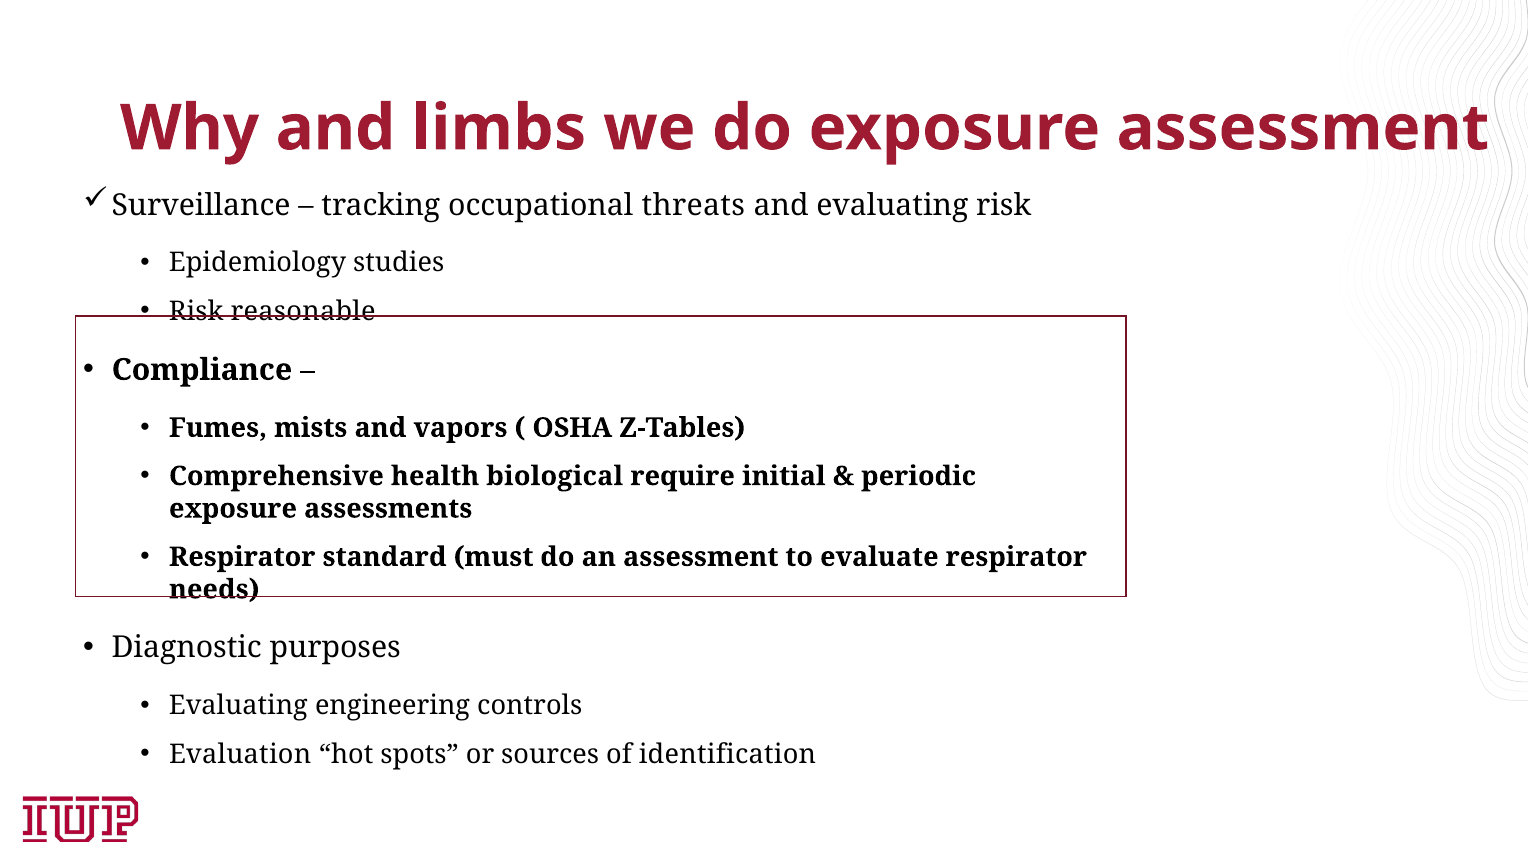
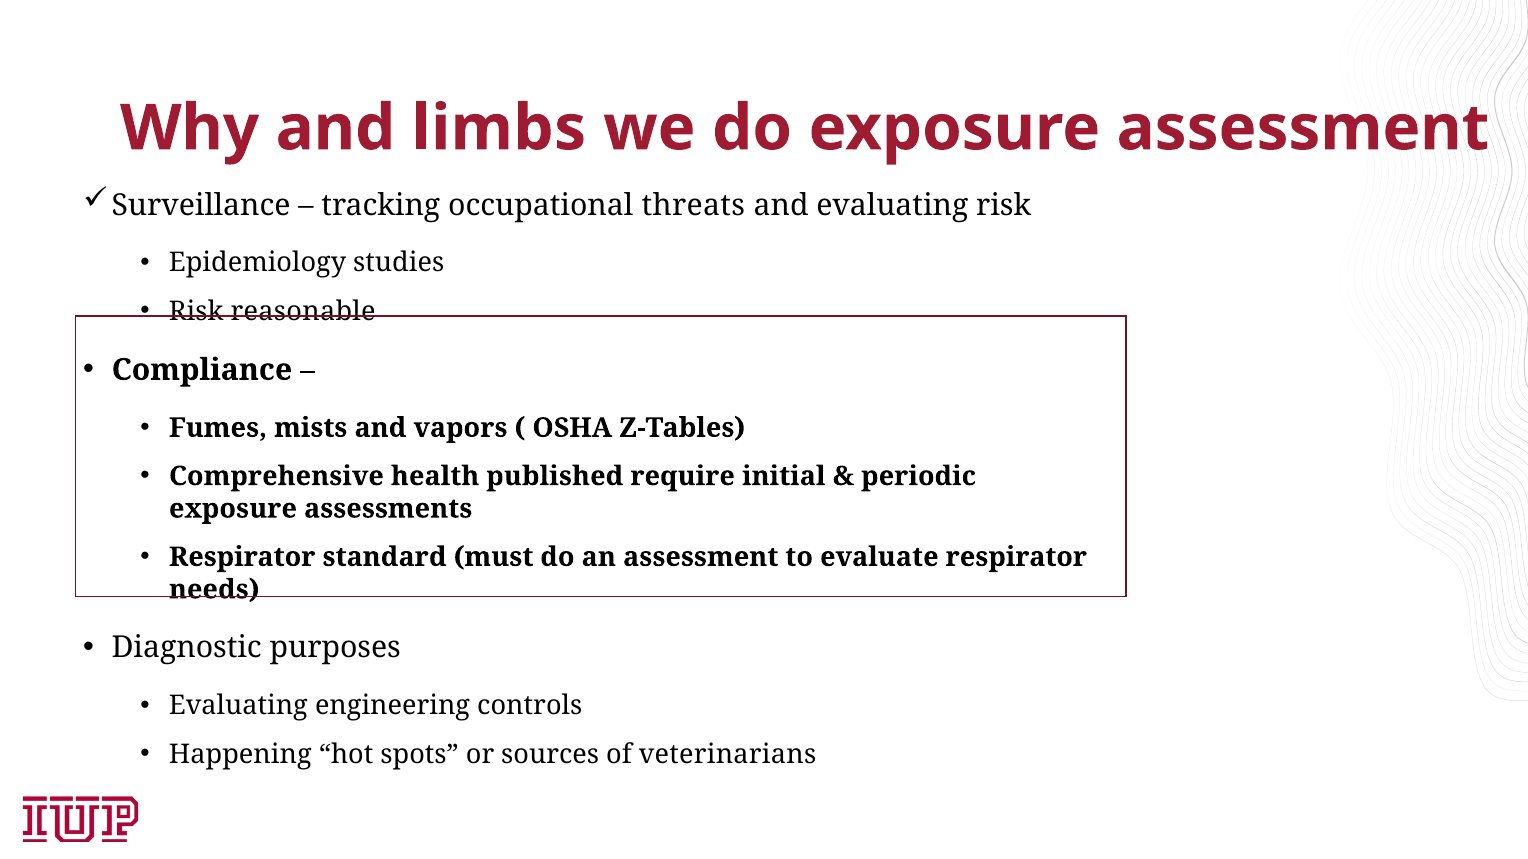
biological: biological -> published
Evaluation: Evaluation -> Happening
identification: identification -> veterinarians
